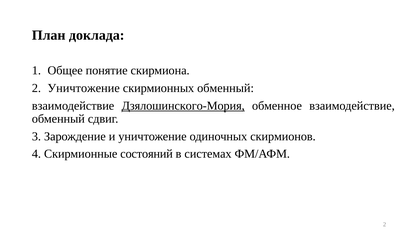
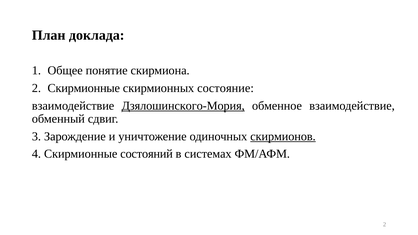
2 Уничтожение: Уничтожение -> Скирмионные
скирмионных обменный: обменный -> состояние
скирмионов underline: none -> present
